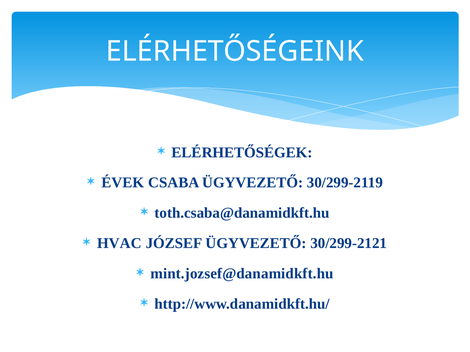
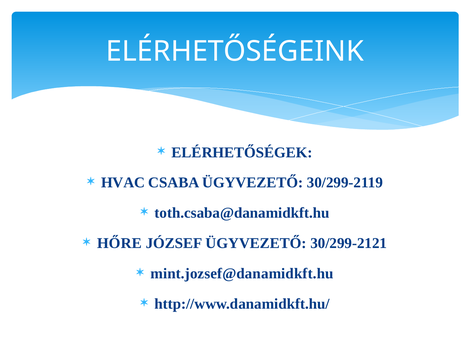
ÉVEK: ÉVEK -> HVAC
HVAC: HVAC -> HŐRE
